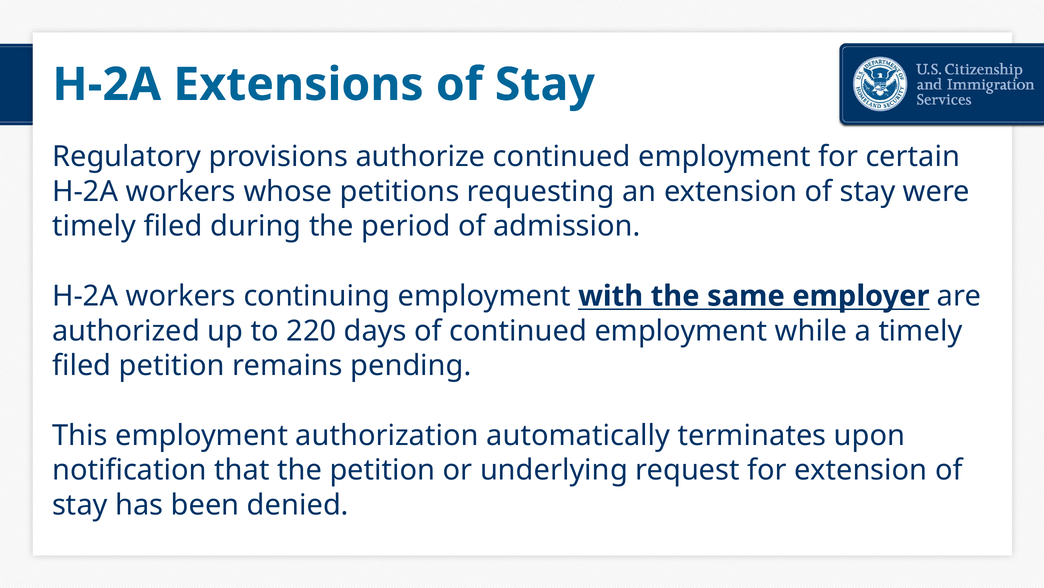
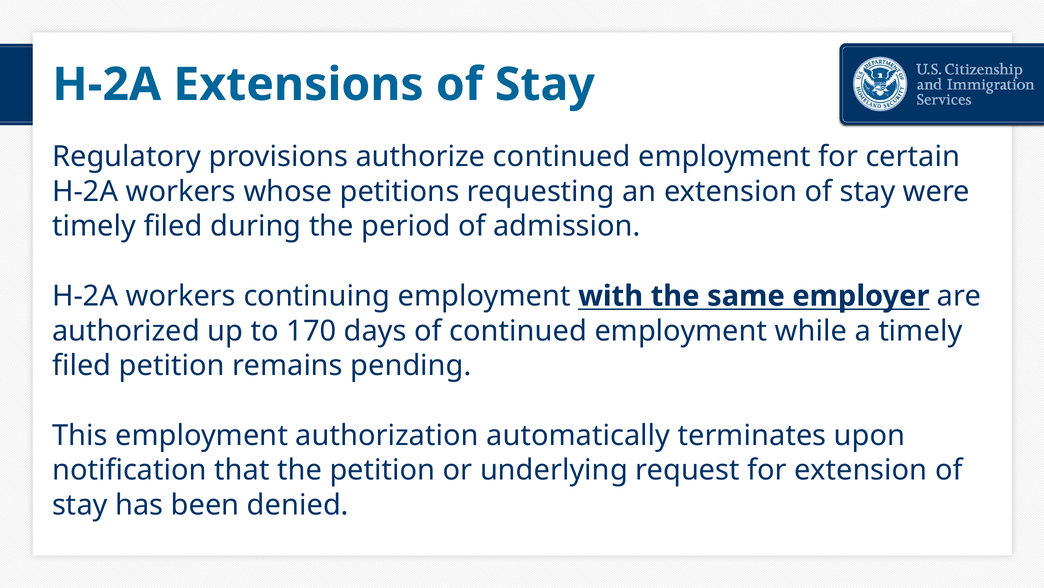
220: 220 -> 170
